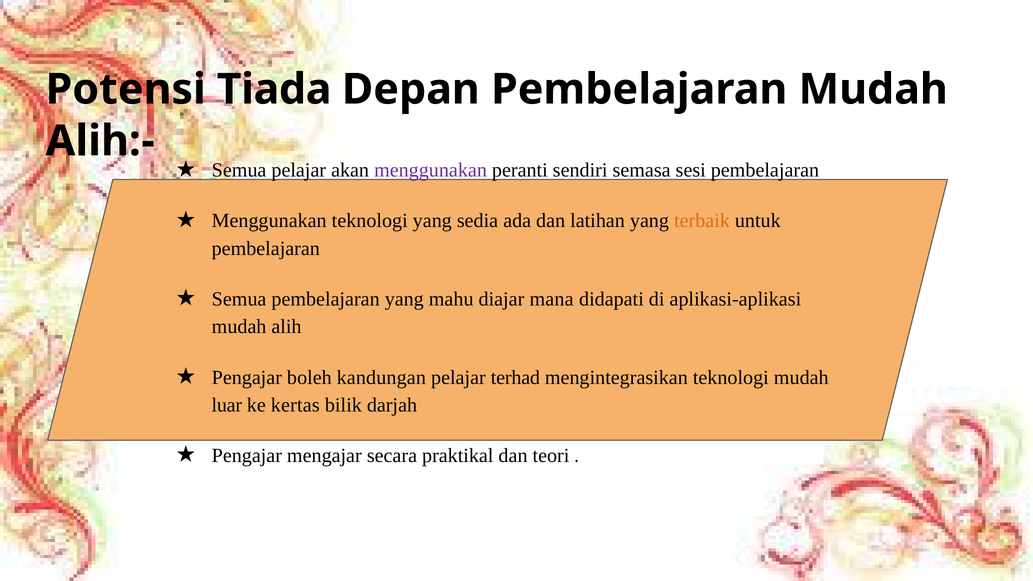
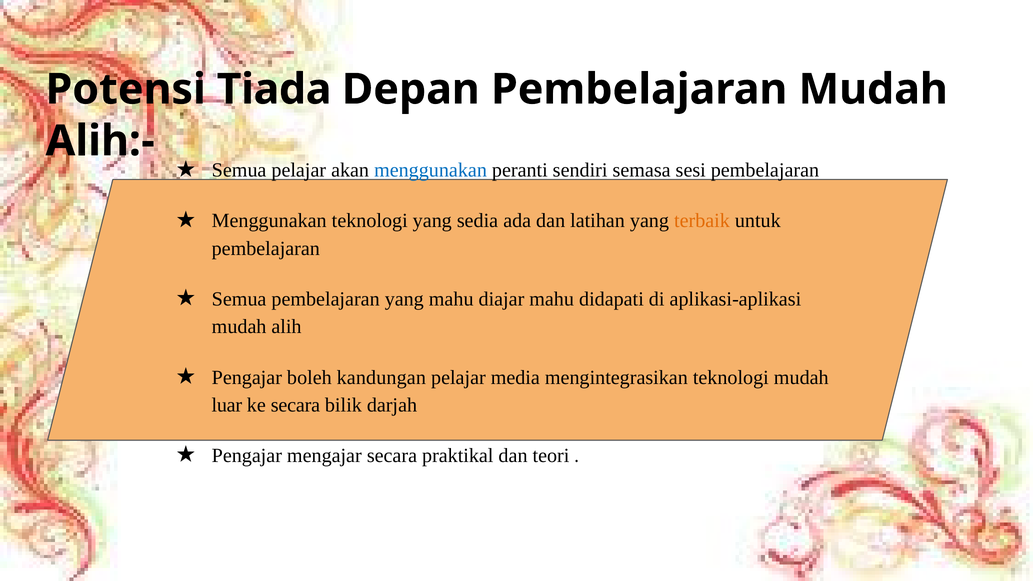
menggunakan at (431, 170) colour: purple -> blue
diajar mana: mana -> mahu
terhad: terhad -> media
ke kertas: kertas -> secara
